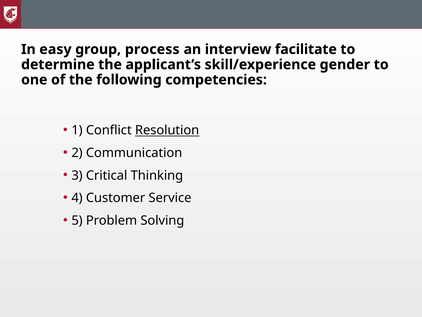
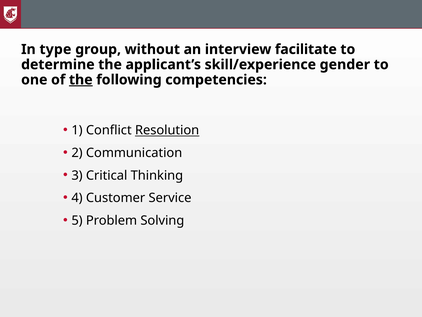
easy: easy -> type
process: process -> without
the at (81, 80) underline: none -> present
